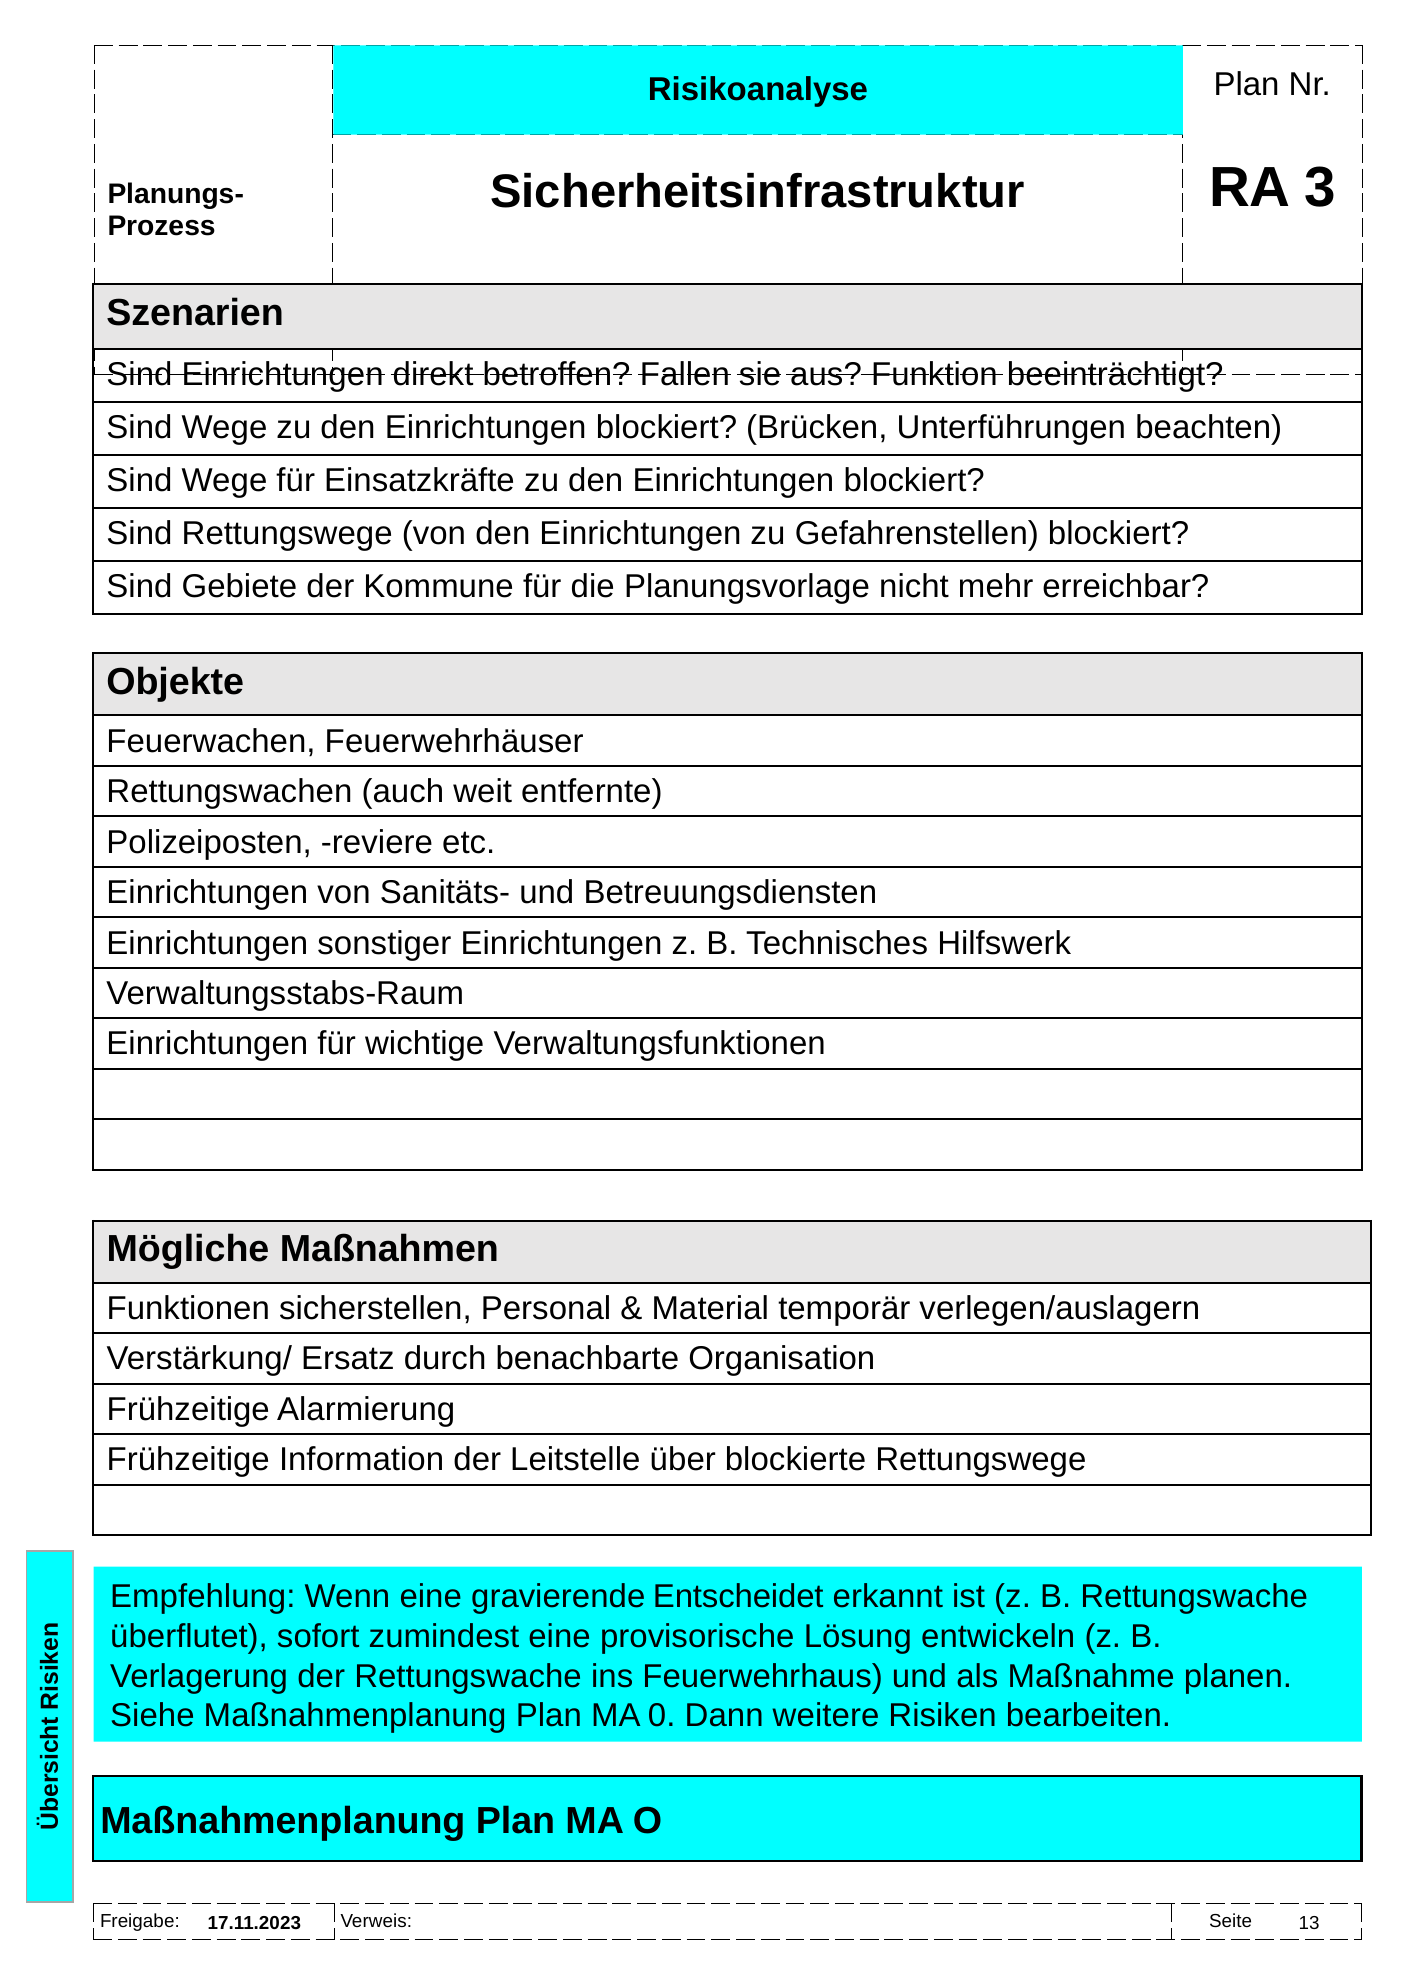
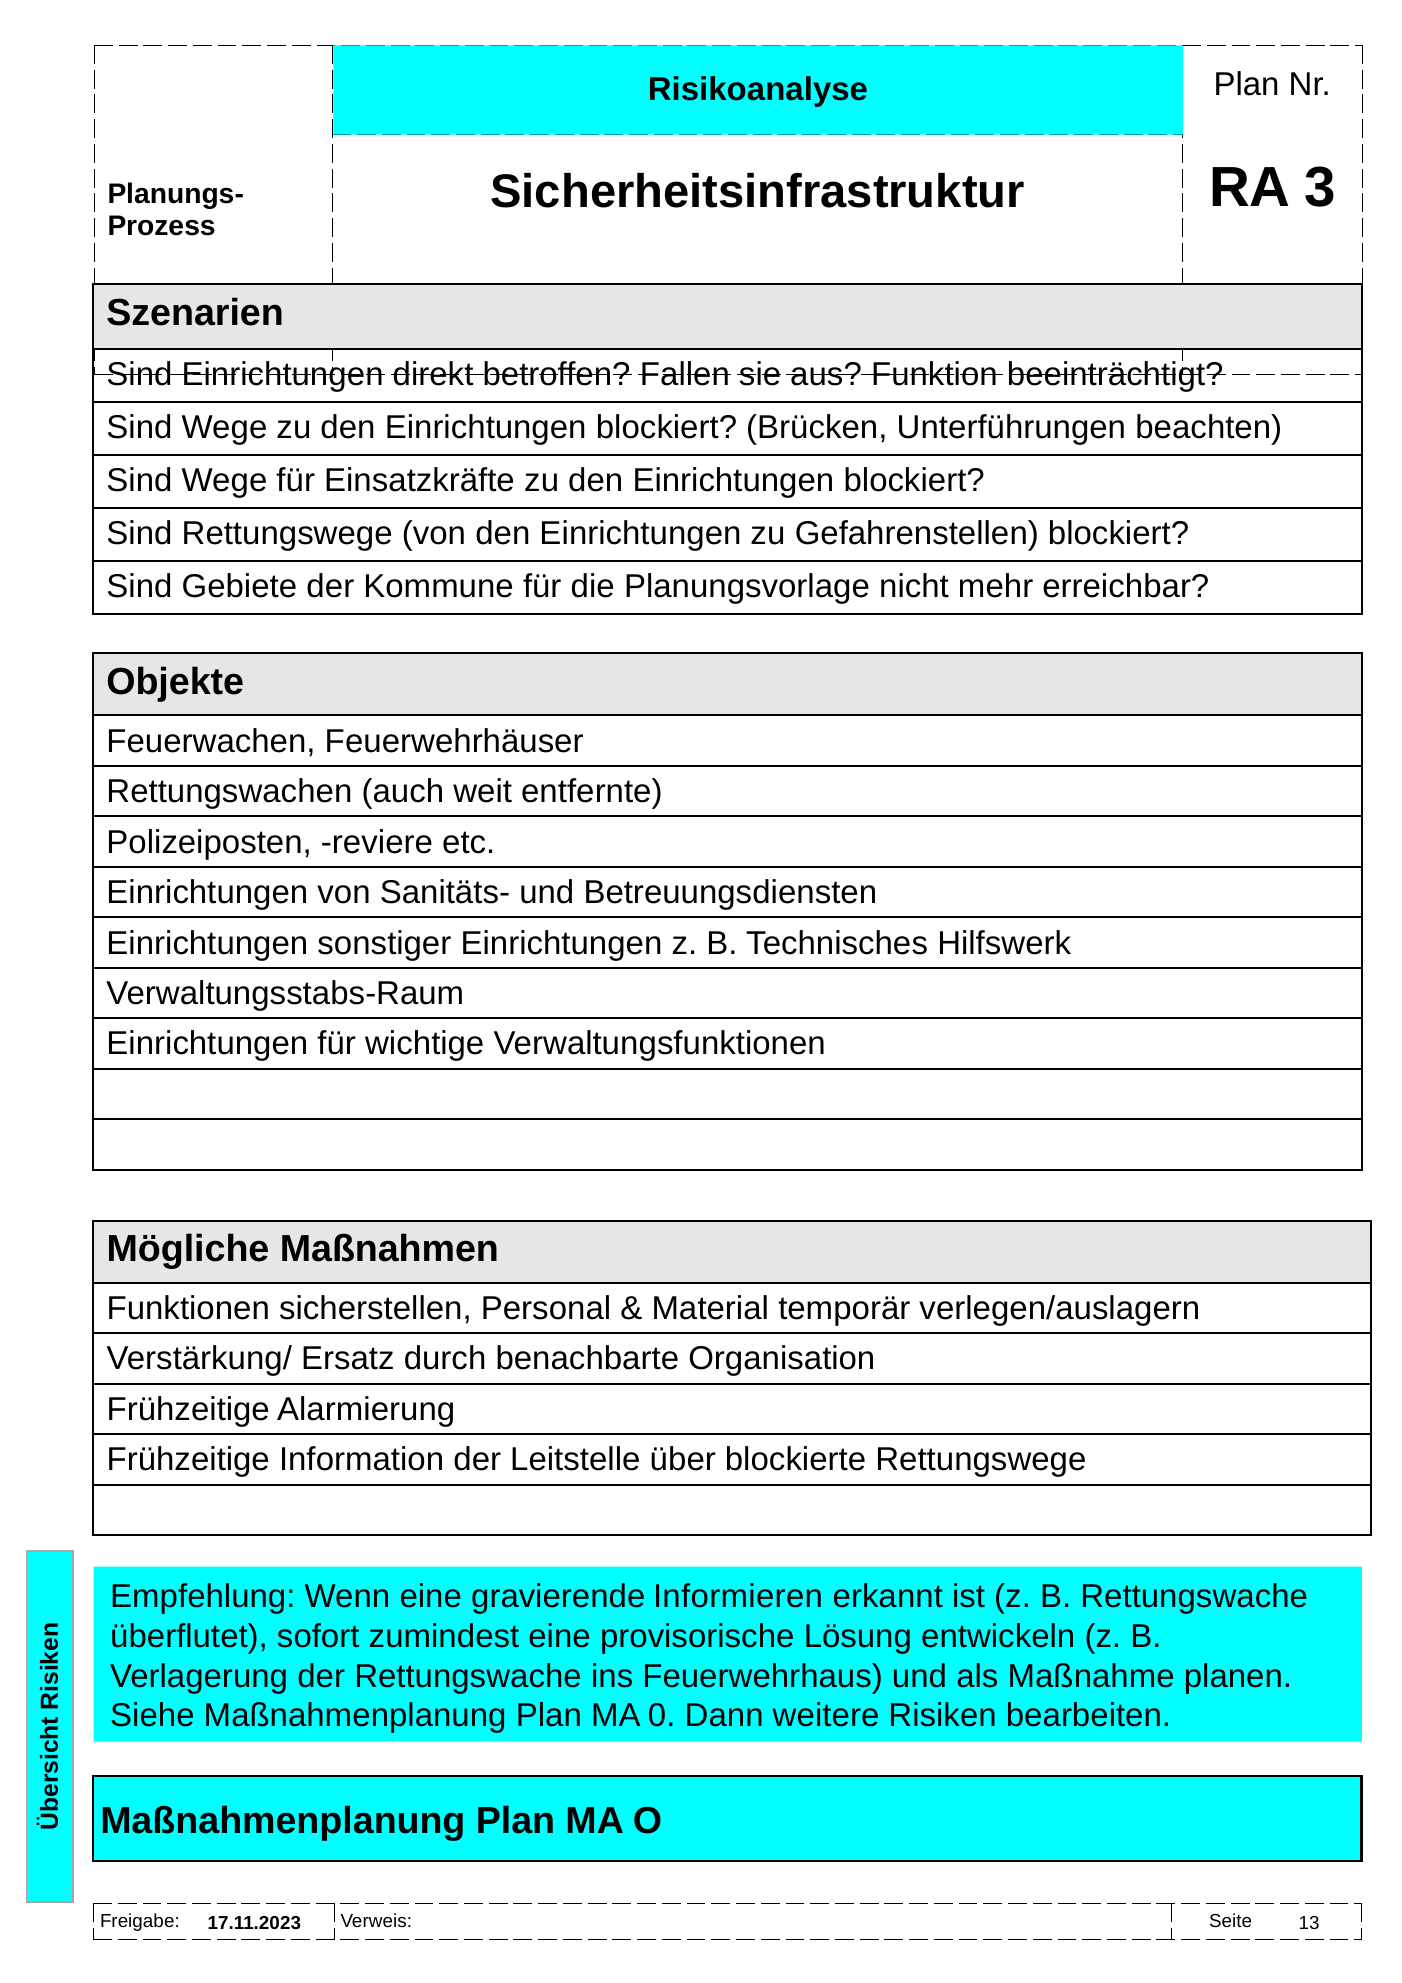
Entscheidet: Entscheidet -> Informieren
